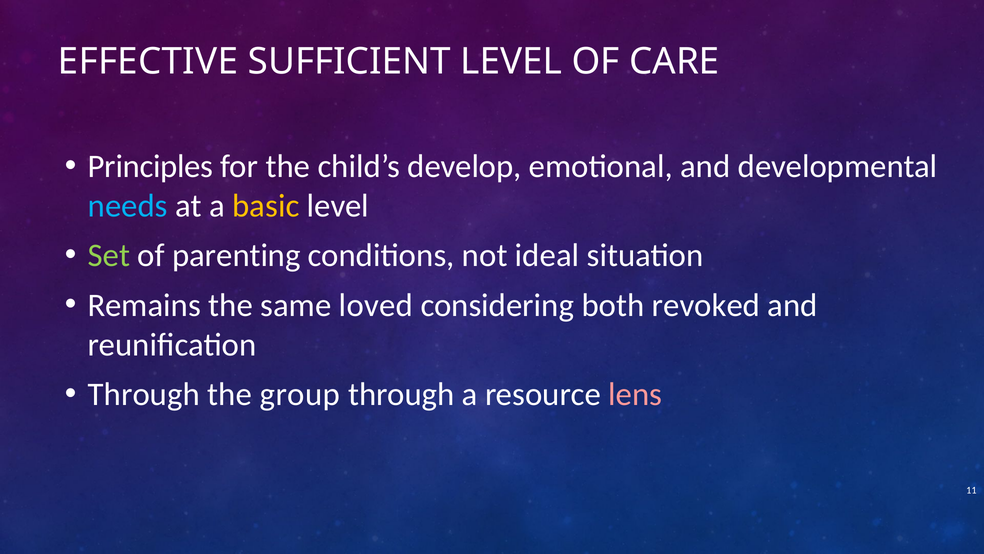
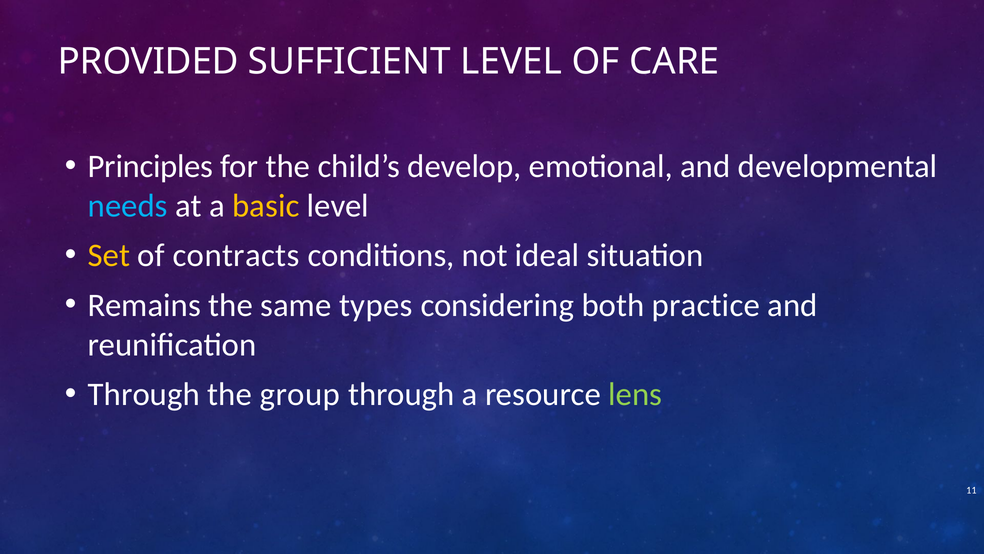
EFFECTIVE: EFFECTIVE -> PROVIDED
Set colour: light green -> yellow
parenting: parenting -> contracts
loved: loved -> types
revoked: revoked -> practice
lens colour: pink -> light green
